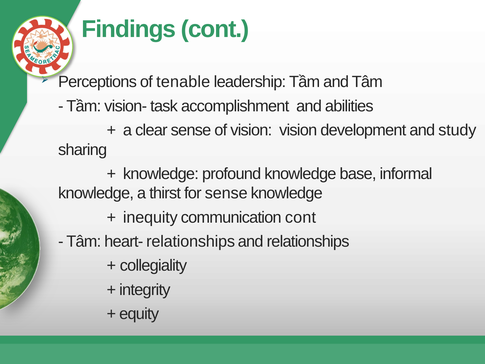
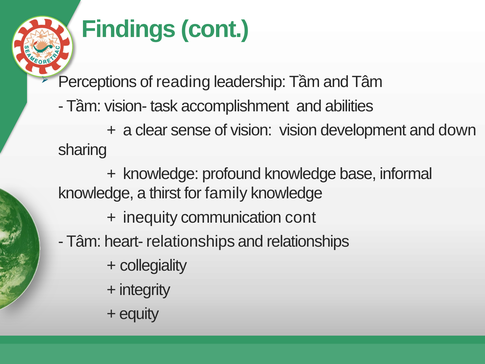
tenable: tenable -> reading
study: study -> down
for sense: sense -> family
